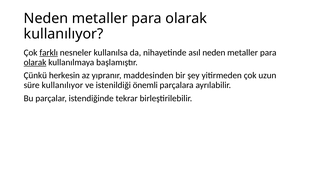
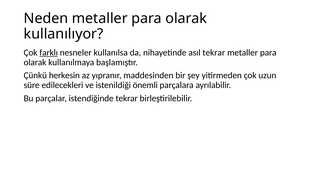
asıl neden: neden -> tekrar
olarak at (35, 62) underline: present -> none
süre kullanılıyor: kullanılıyor -> edilecekleri
